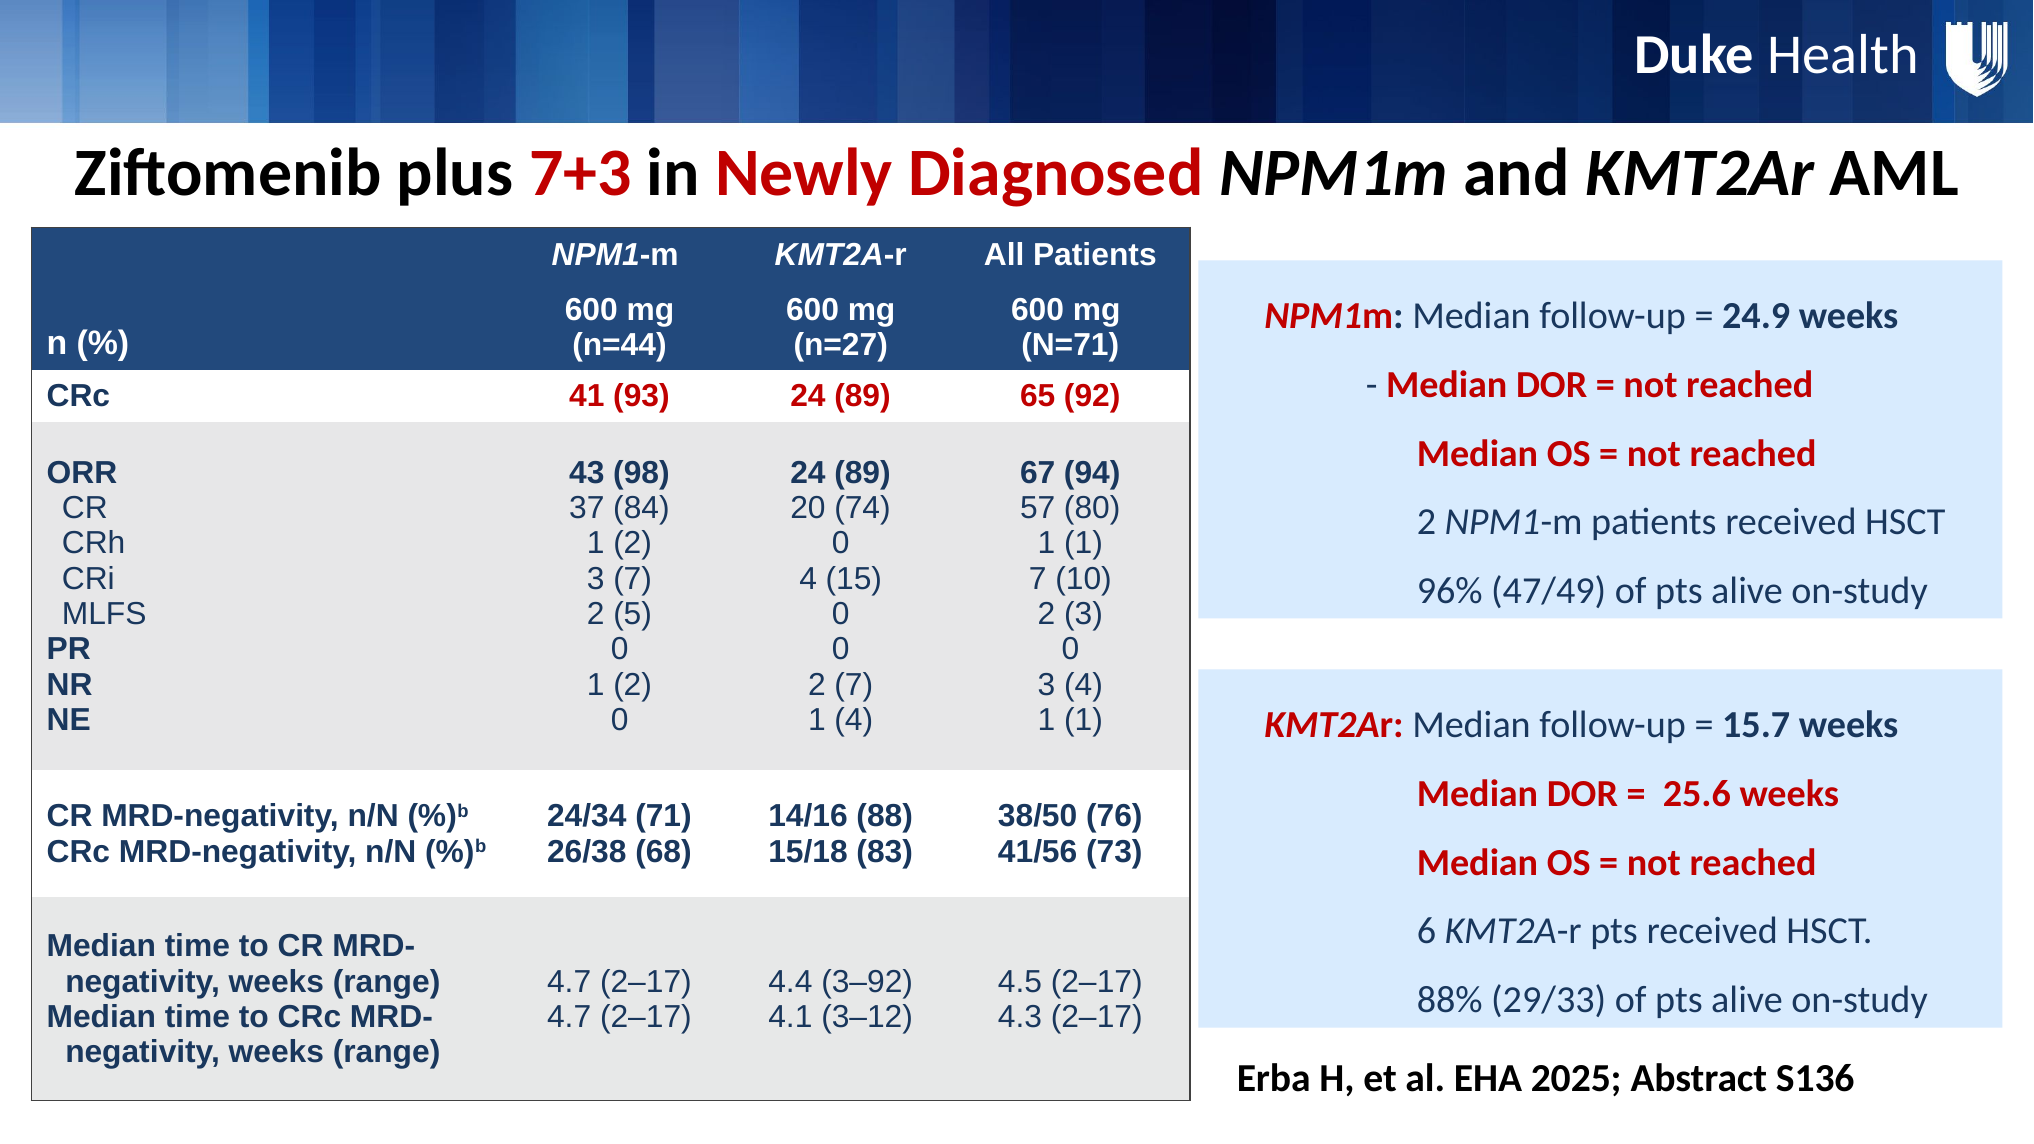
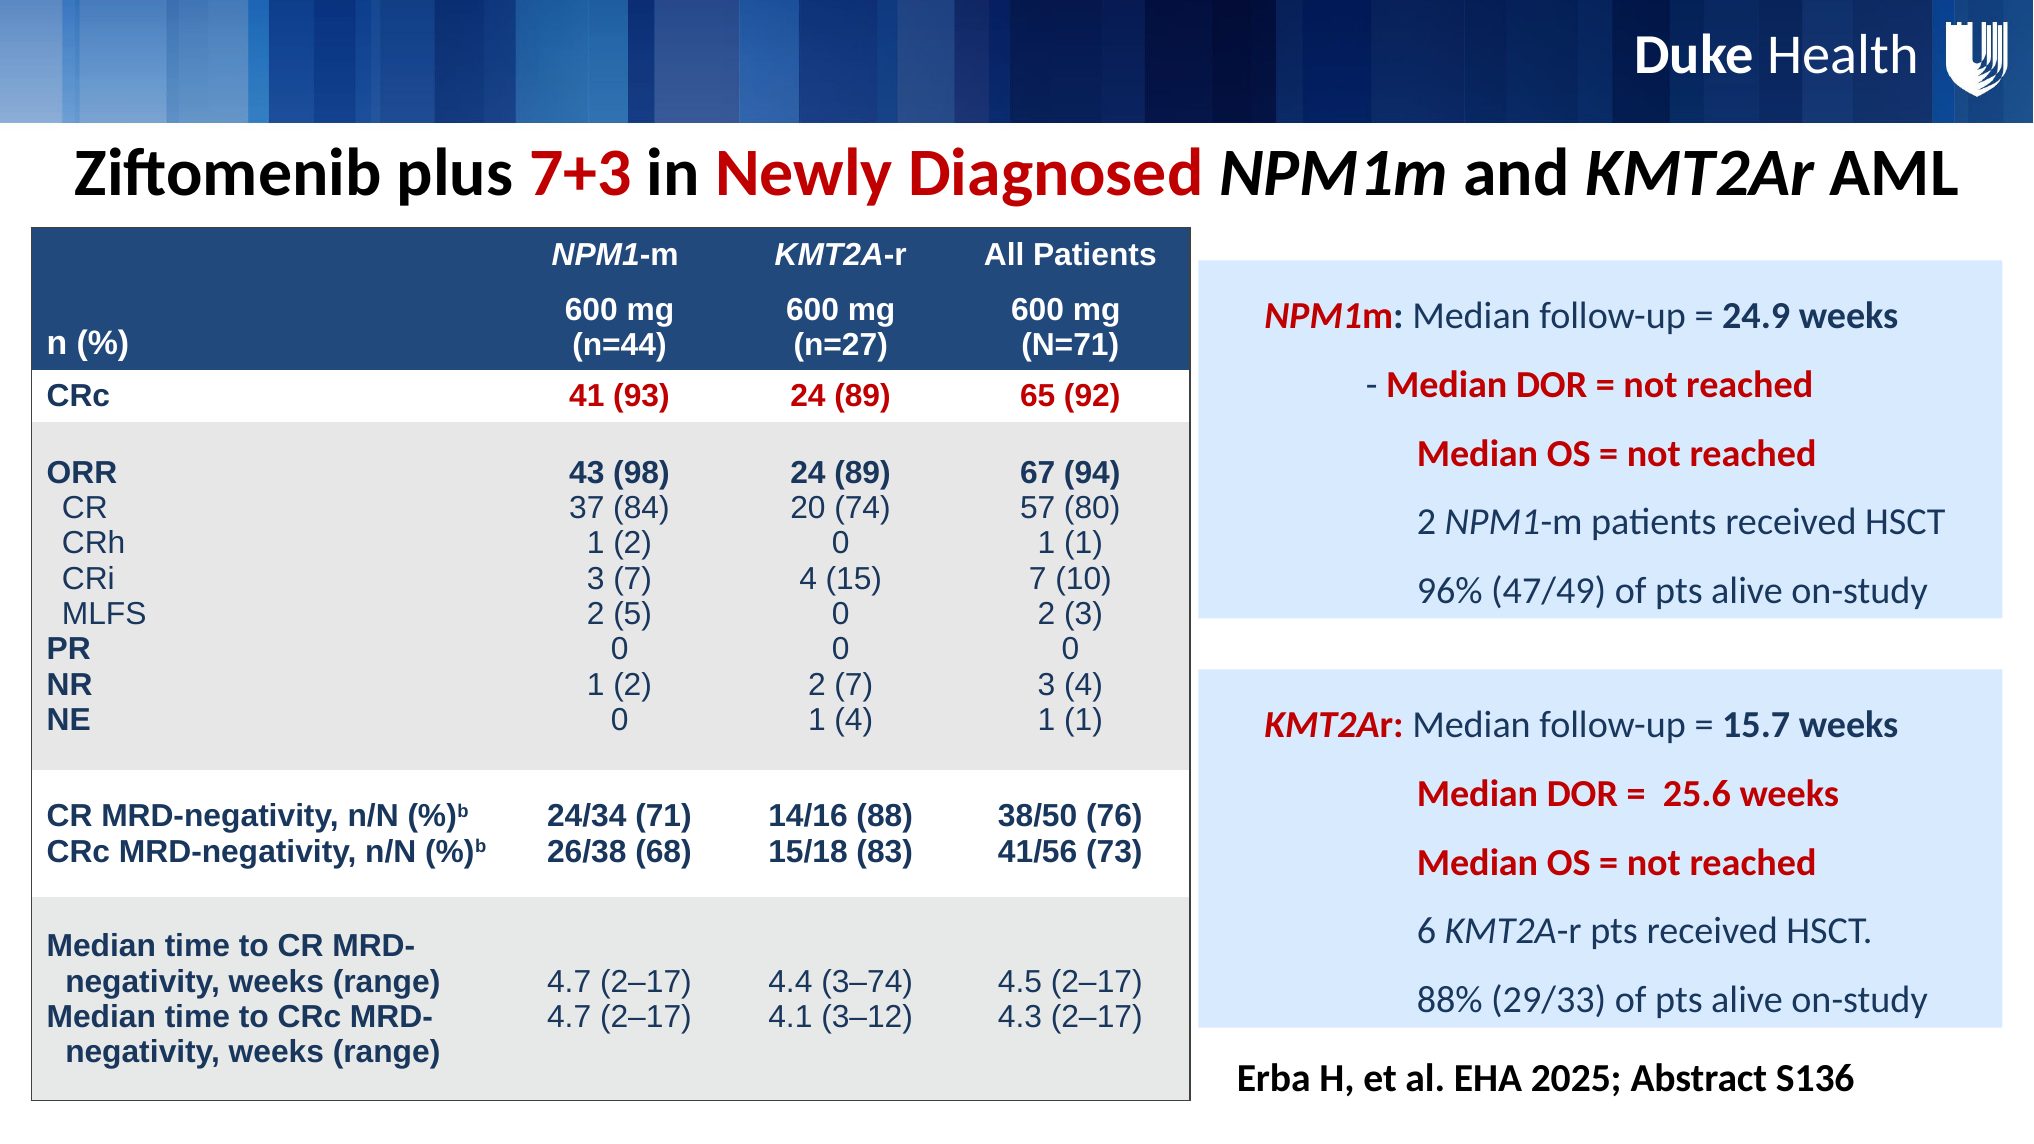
3–92: 3–92 -> 3–74
